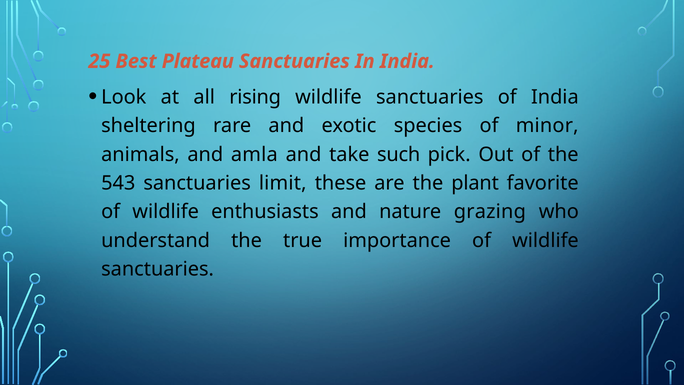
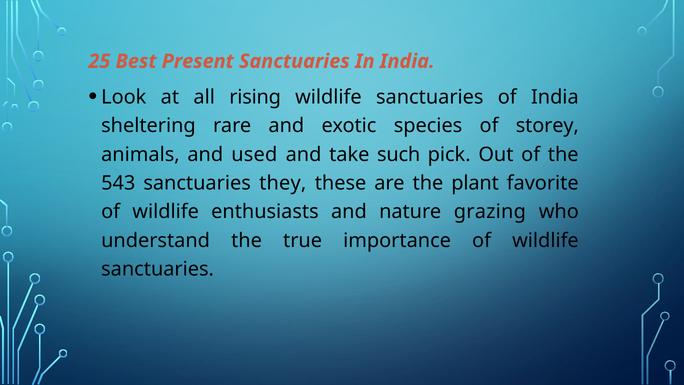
Plateau: Plateau -> Present
minor: minor -> storey
amla: amla -> used
limit: limit -> they
